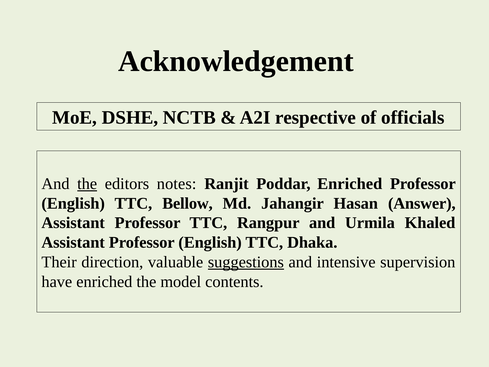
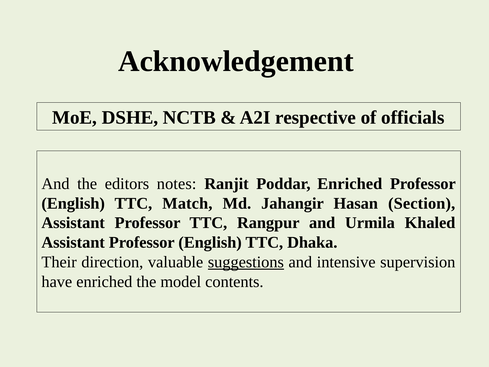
the at (87, 184) underline: present -> none
Bellow: Bellow -> Match
Answer: Answer -> Section
